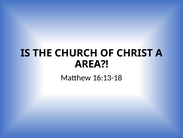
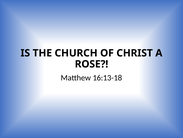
AREA: AREA -> ROSE
